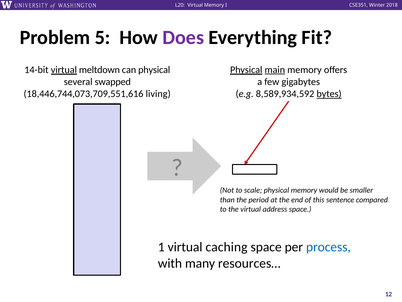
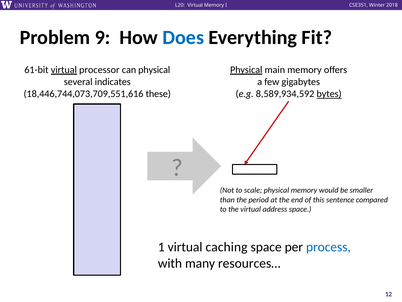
5: 5 -> 9
Does colour: purple -> blue
14-bit: 14-bit -> 61-bit
meltdown: meltdown -> processor
main underline: present -> none
swapped: swapped -> indicates
living: living -> these
